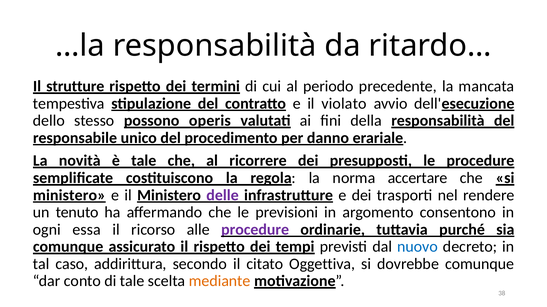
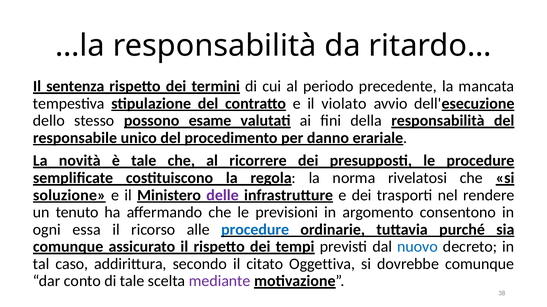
strutture: strutture -> sentenza
operis: operis -> esame
accertare: accertare -> rivelatosi
ministero at (69, 196): ministero -> soluzione
procedure at (255, 230) colour: purple -> blue
mediante colour: orange -> purple
